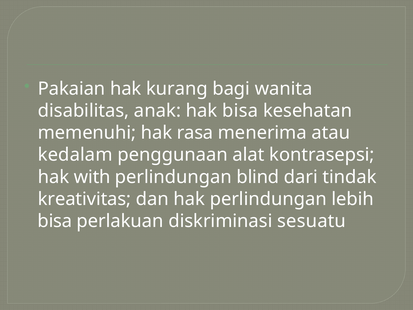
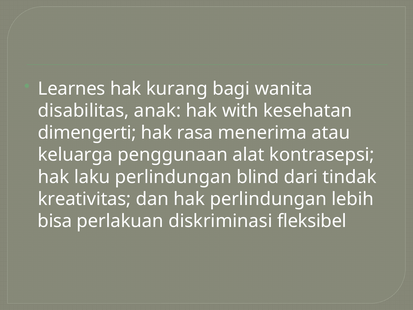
Pakaian: Pakaian -> Learnes
hak bisa: bisa -> with
memenuhi: memenuhi -> dimengerti
kedalam: kedalam -> keluarga
with: with -> laku
sesuatu: sesuatu -> fleksibel
